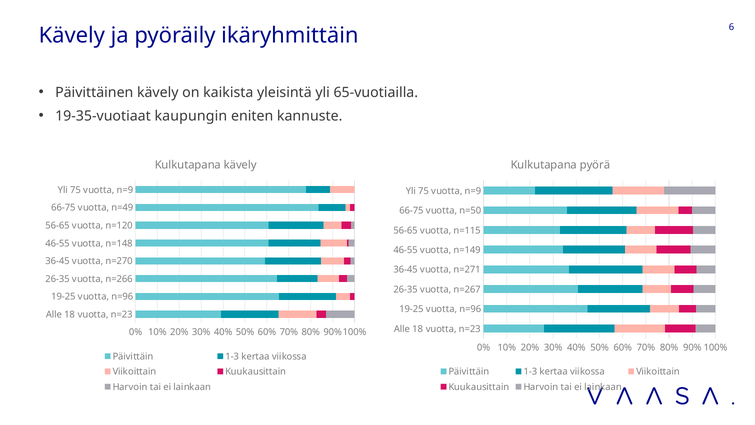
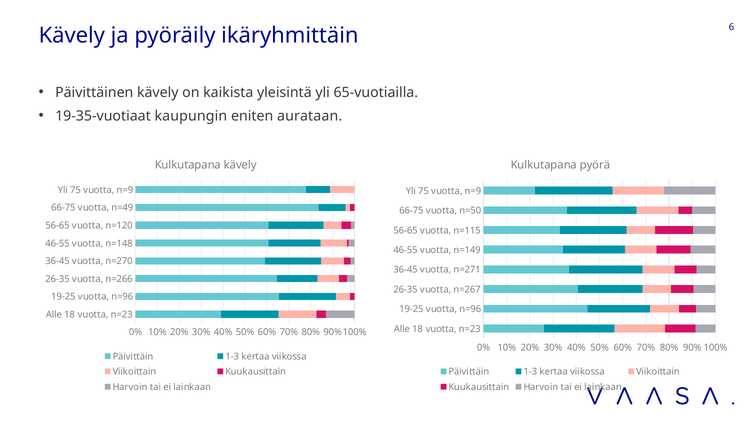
kannuste: kannuste -> aurataan
